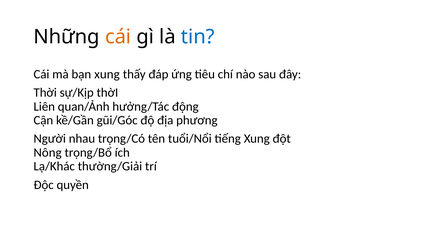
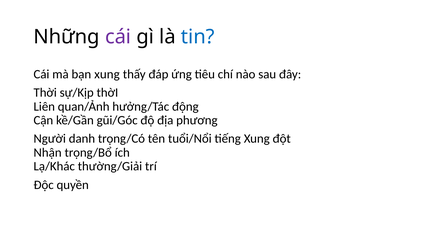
cái colour: orange -> purple
nhau: nhau -> danh
Nông: Nông -> Nhận
